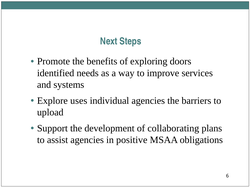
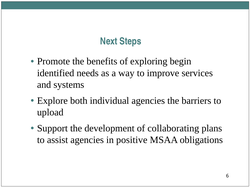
doors: doors -> begin
uses: uses -> both
